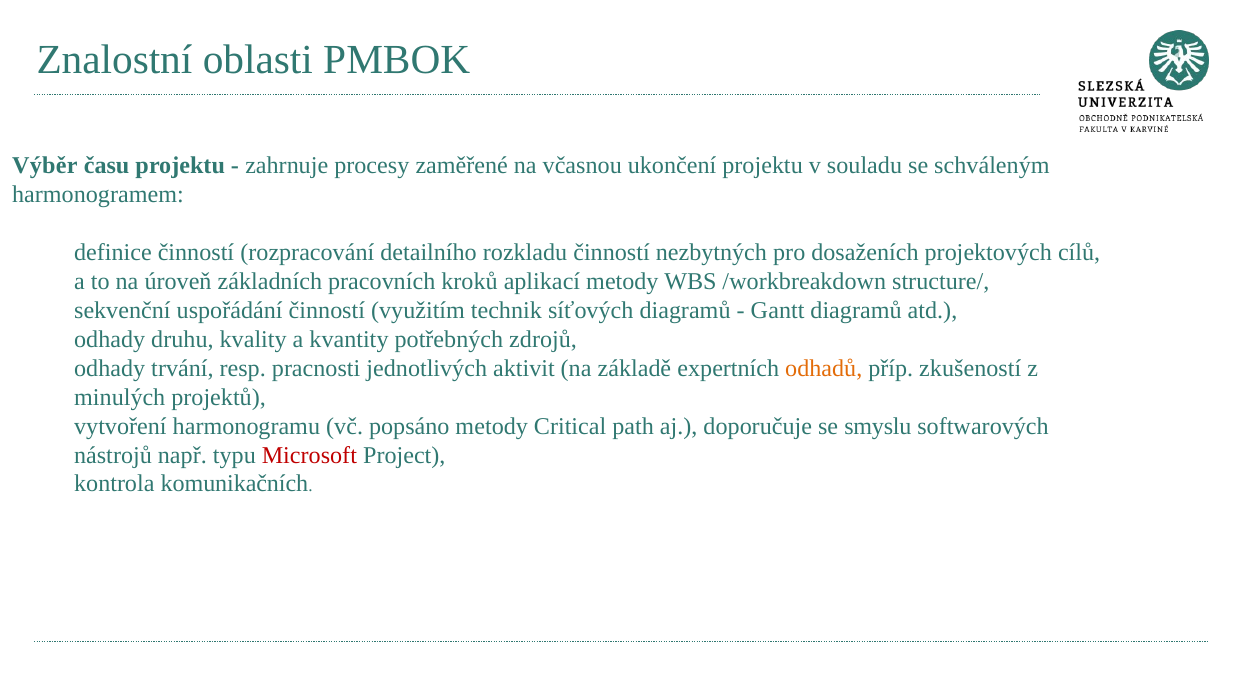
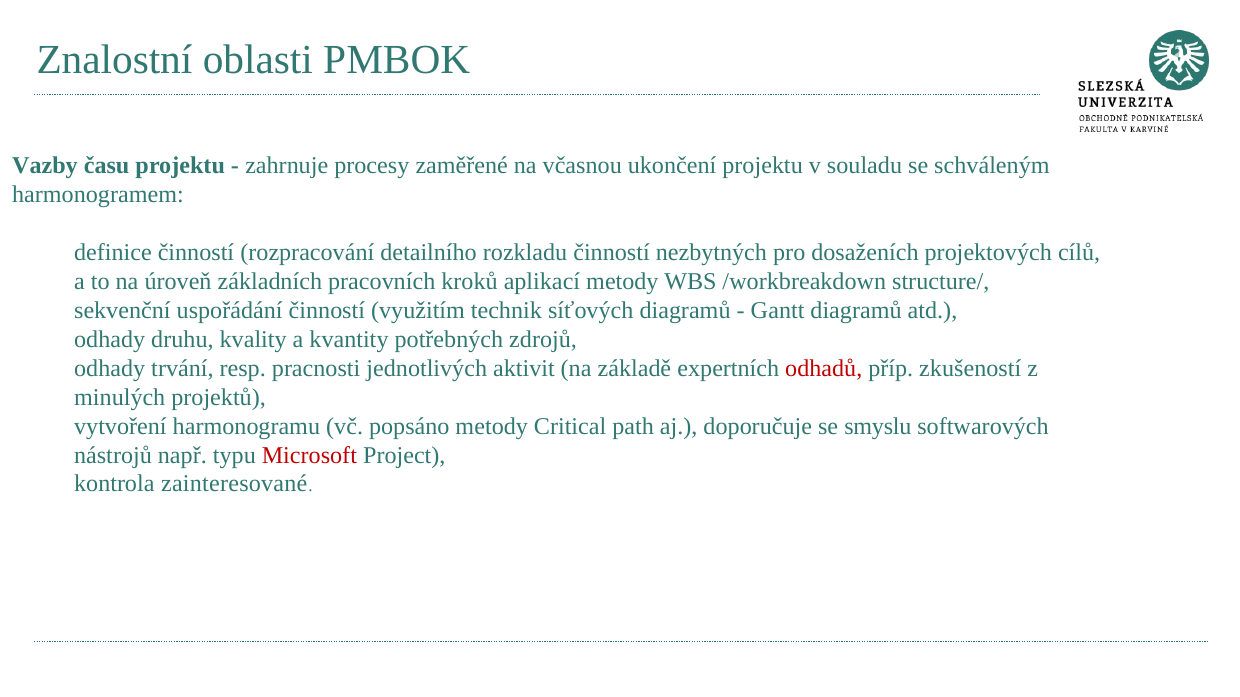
Výběr: Výběr -> Vazby
odhadů colour: orange -> red
komunikačních: komunikačních -> zainteresované
